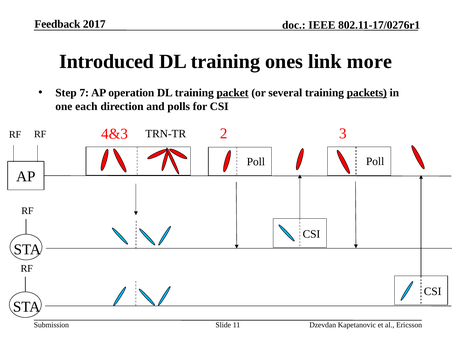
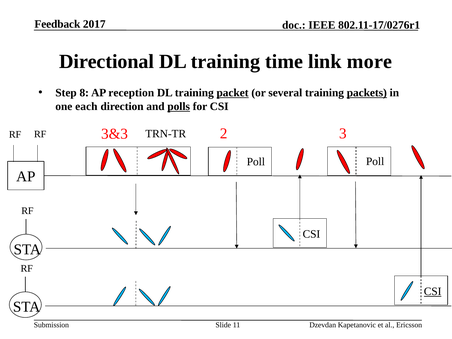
Introduced: Introduced -> Directional
ones: ones -> time
7: 7 -> 8
operation: operation -> reception
polls underline: none -> present
4&3: 4&3 -> 3&3
CSI at (433, 291) underline: none -> present
